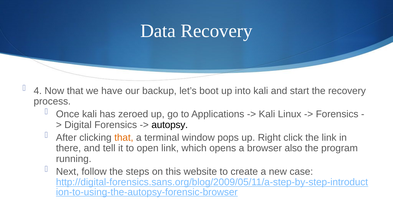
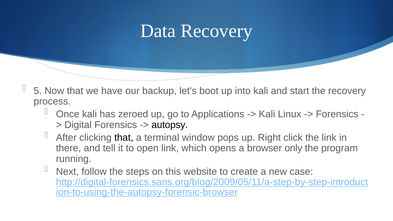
4: 4 -> 5
that at (124, 138) colour: orange -> black
also: also -> only
